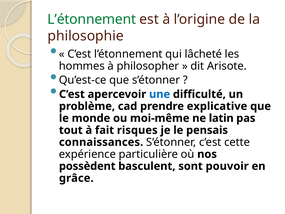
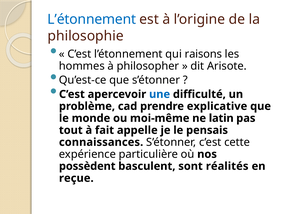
L’étonnement at (92, 19) colour: green -> blue
lâcheté: lâcheté -> raisons
risques: risques -> appelle
pouvoir: pouvoir -> réalités
grâce: grâce -> reçue
